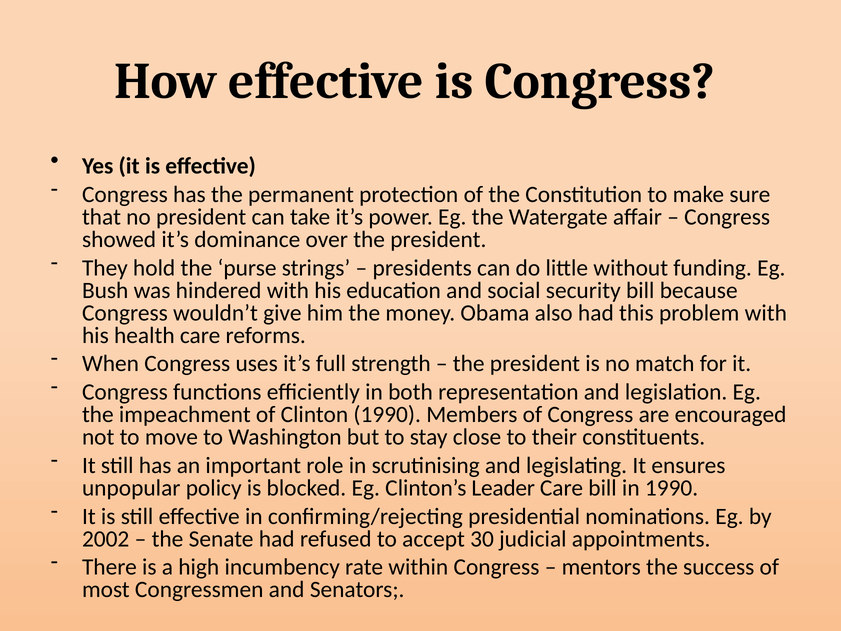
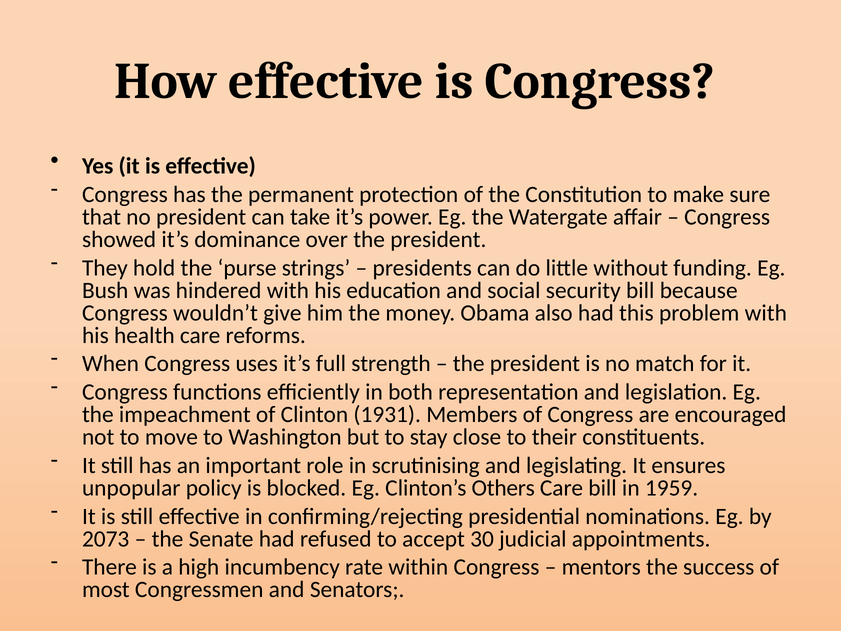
Clinton 1990: 1990 -> 1931
Leader: Leader -> Others
in 1990: 1990 -> 1959
2002: 2002 -> 2073
